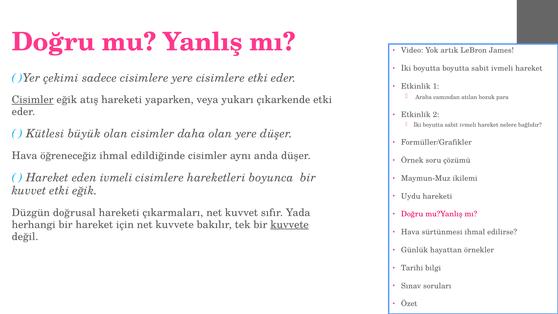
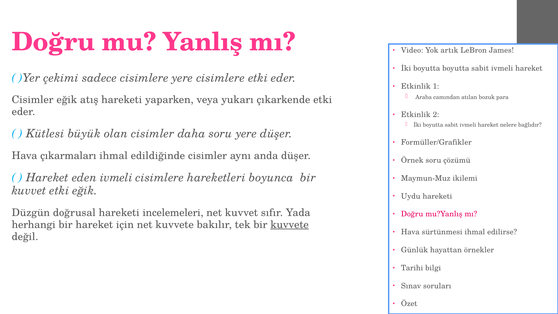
Cisimler at (33, 100) underline: present -> none
daha olan: olan -> soru
öğreneceğiz: öğreneceğiz -> çıkarmaları
çıkarmaları: çıkarmaları -> incelemeleri
